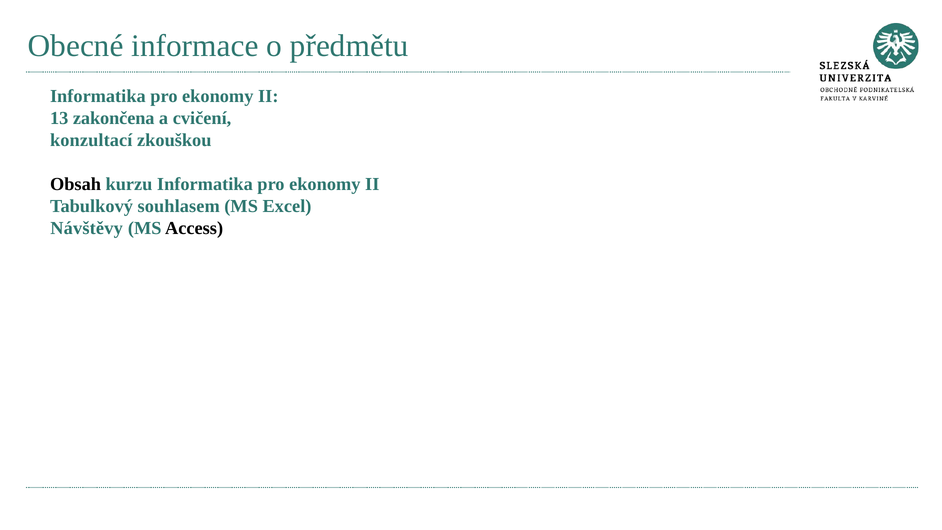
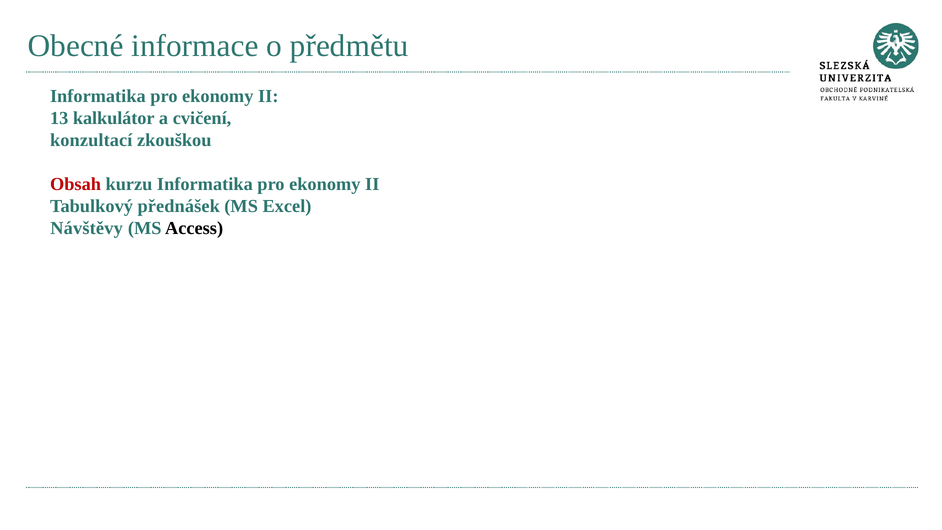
zakončena: zakončena -> kalkulátor
Obsah colour: black -> red
souhlasem: souhlasem -> přednášek
